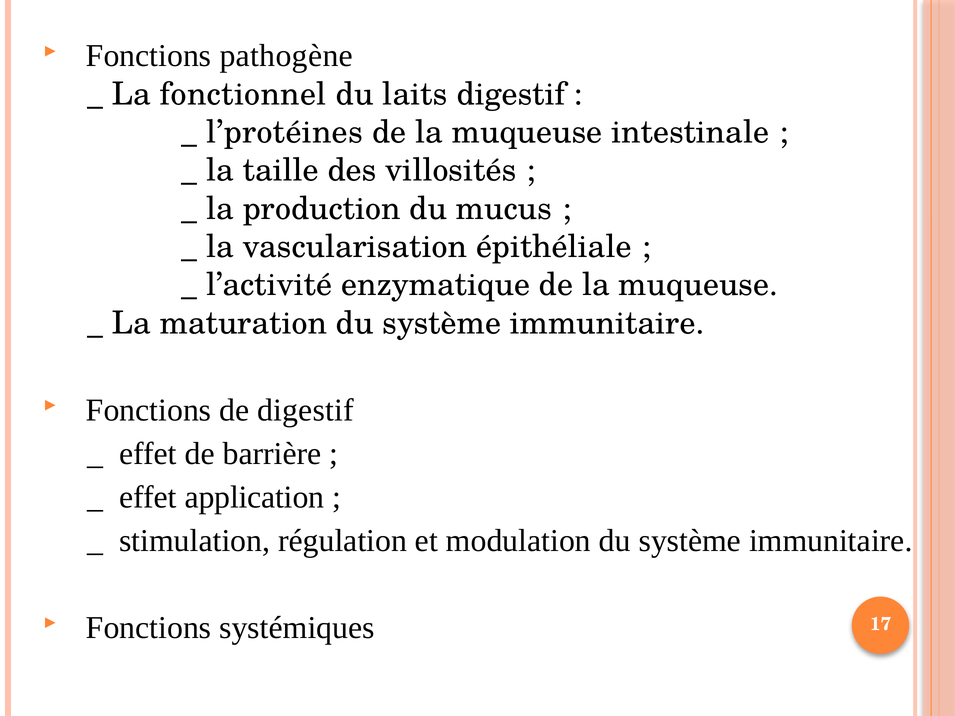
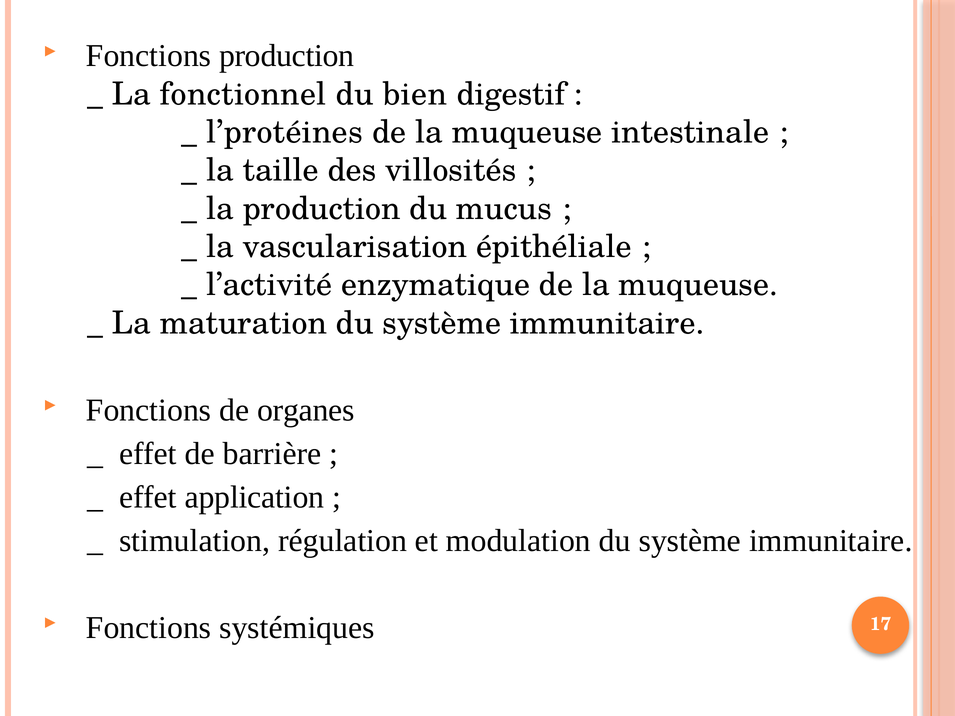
Fonctions pathogène: pathogène -> production
laits: laits -> bien
de digestif: digestif -> organes
